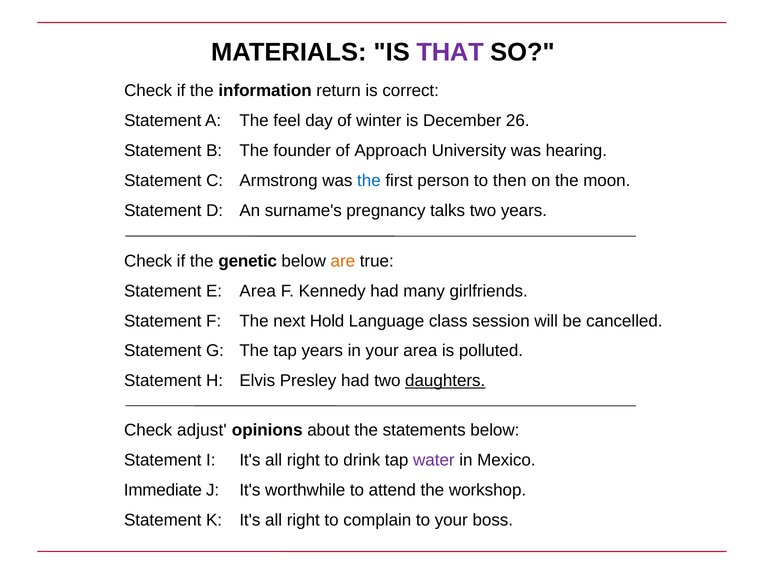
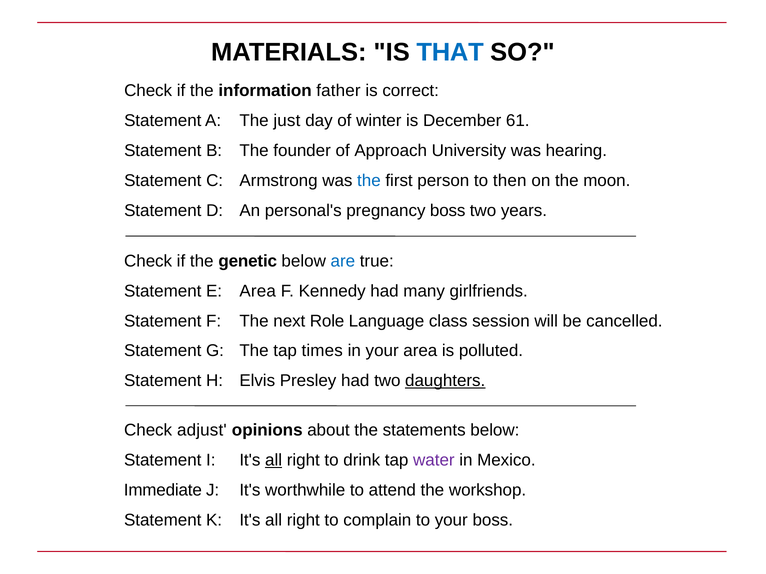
THAT colour: purple -> blue
return: return -> father
feel: feel -> just
26: 26 -> 61
surname's: surname's -> personal's
pregnancy talks: talks -> boss
are colour: orange -> blue
Hold: Hold -> Role
tap years: years -> times
all at (274, 461) underline: none -> present
